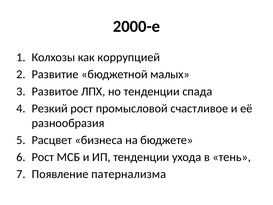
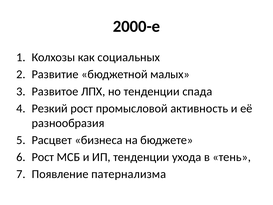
коррупцией: коррупцией -> социальных
счастливое: счастливое -> активность
